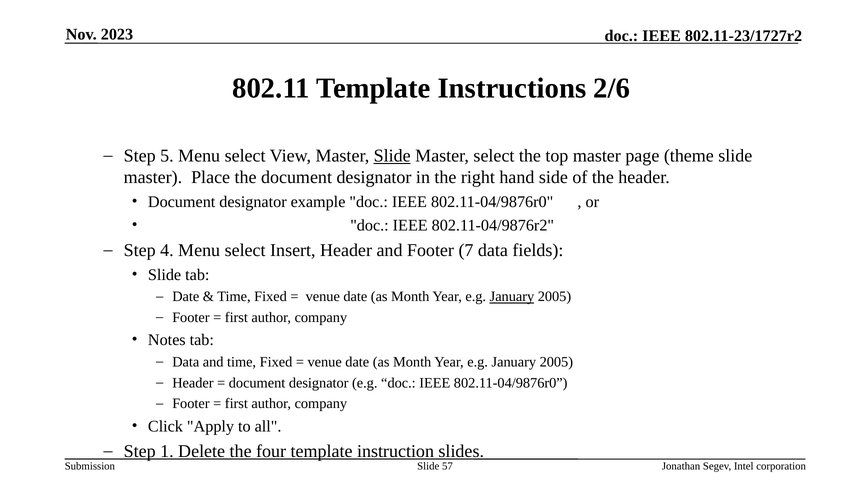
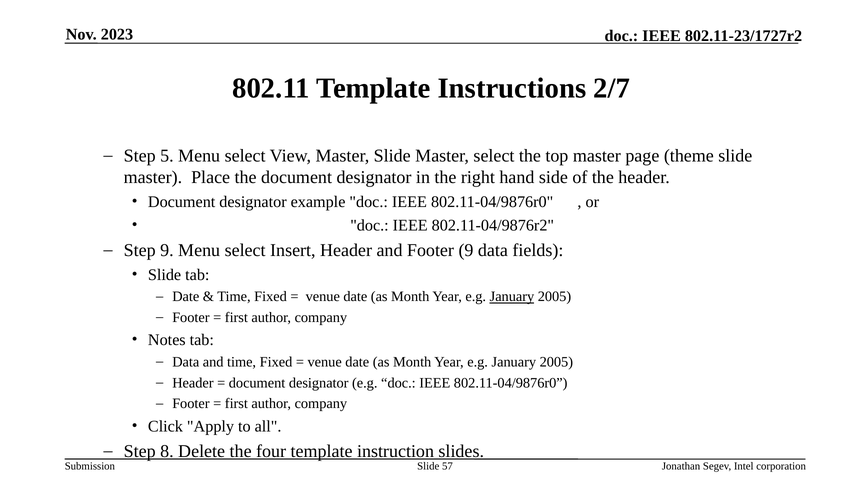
2/6: 2/6 -> 2/7
Slide at (392, 156) underline: present -> none
Step 4: 4 -> 9
Footer 7: 7 -> 9
1: 1 -> 8
